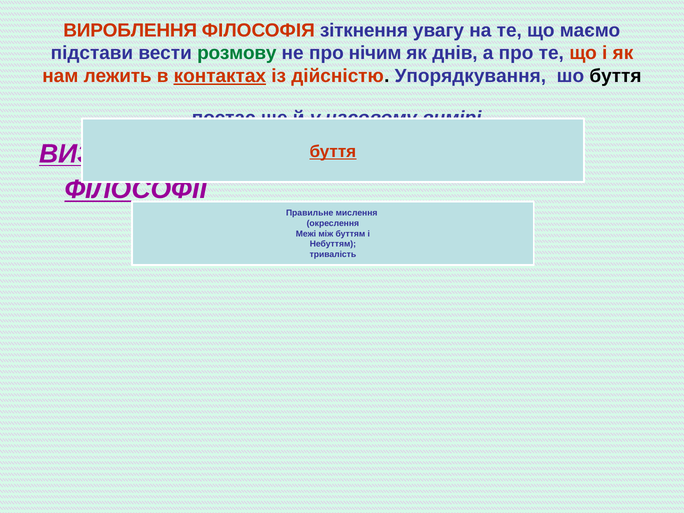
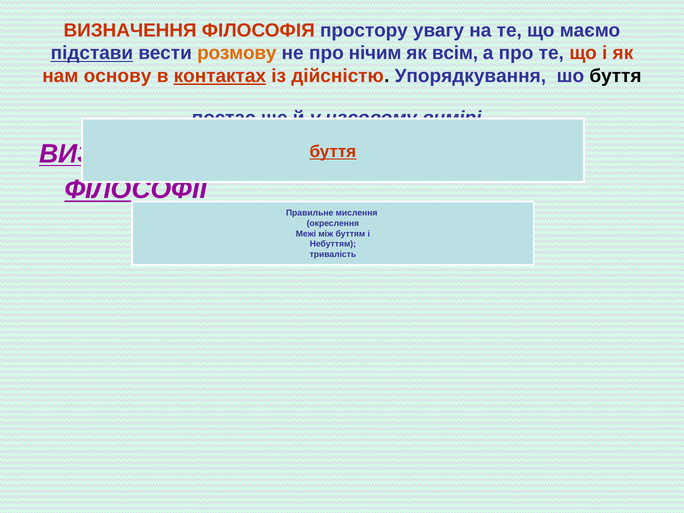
ВИРОБЛЕННЯ at (130, 30): ВИРОБЛЕННЯ -> ВИЗНАЧЕННЯ
зіткнення: зіткнення -> простору
підстави underline: none -> present
розмову colour: green -> orange
днів: днів -> всім
лежить: лежить -> основу
